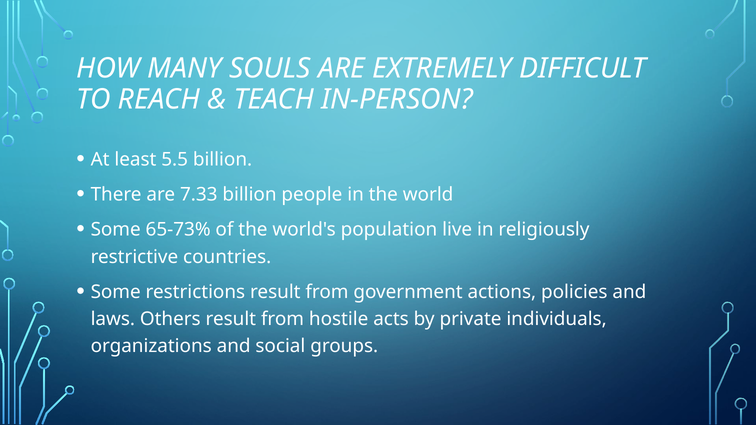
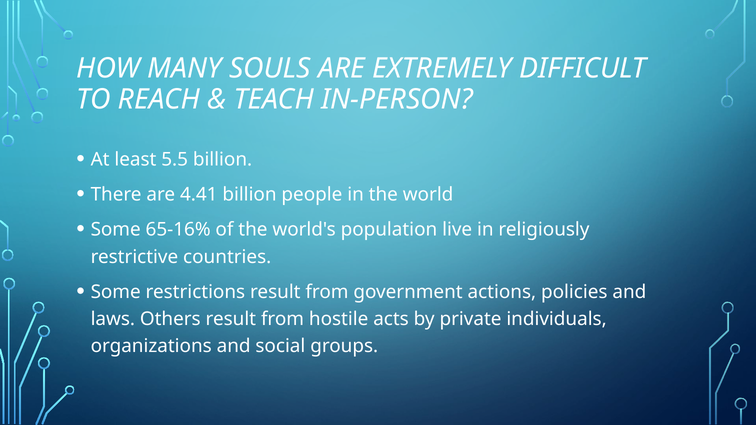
7.33: 7.33 -> 4.41
65-73%: 65-73% -> 65-16%
